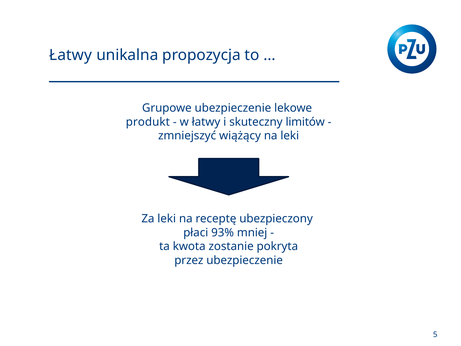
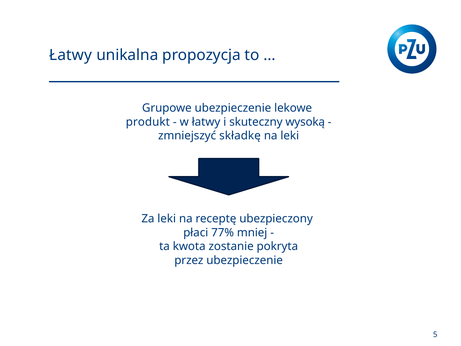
limitów: limitów -> wysoką
wiążący: wiążący -> składkę
93%: 93% -> 77%
